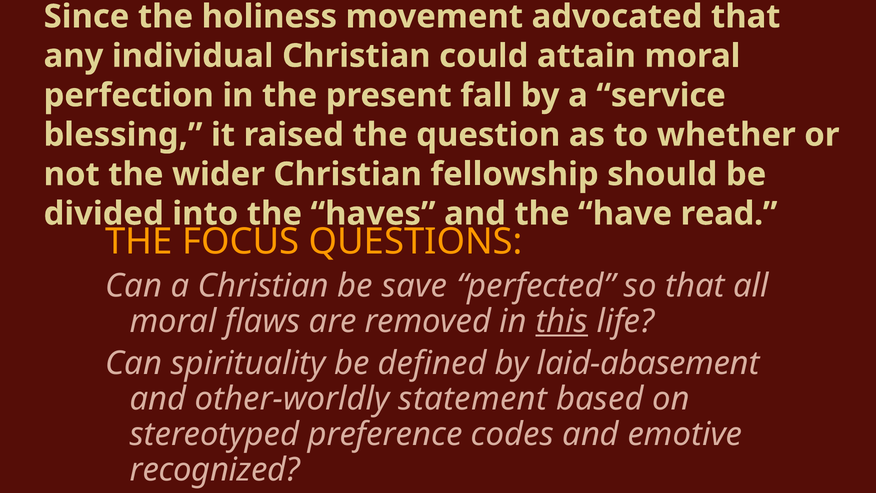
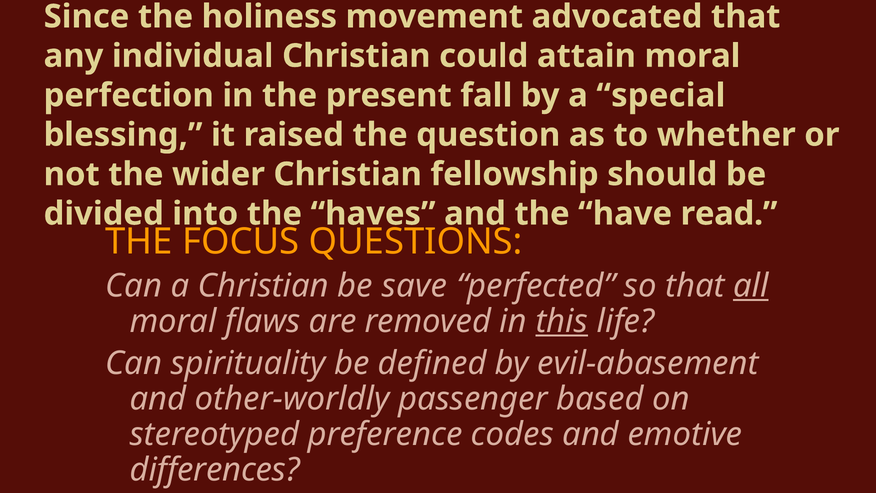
service: service -> special
all underline: none -> present
laid-abasement: laid-abasement -> evil-abasement
statement: statement -> passenger
recognized: recognized -> differences
